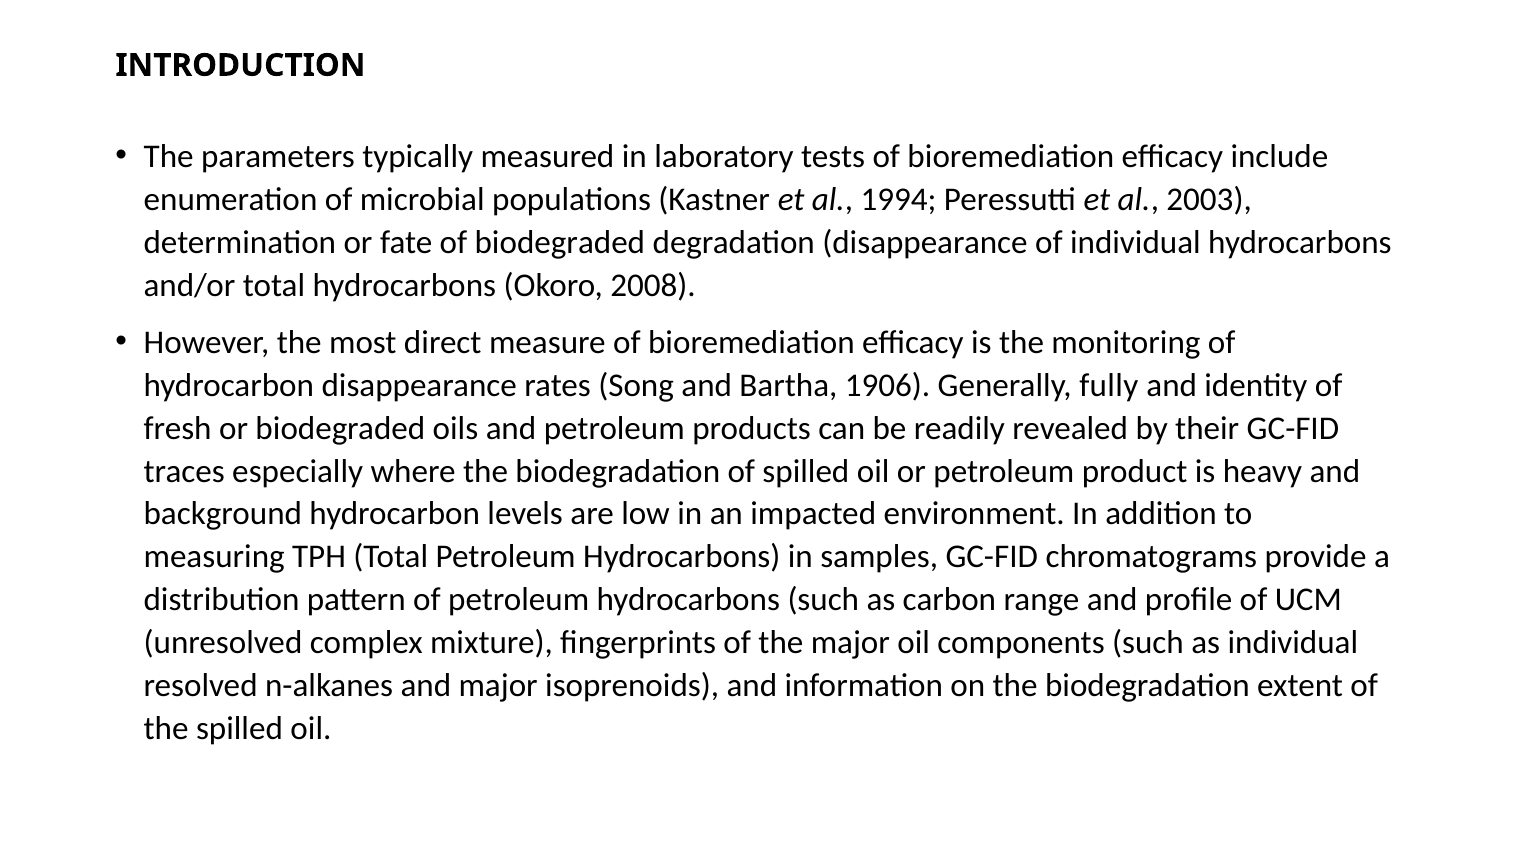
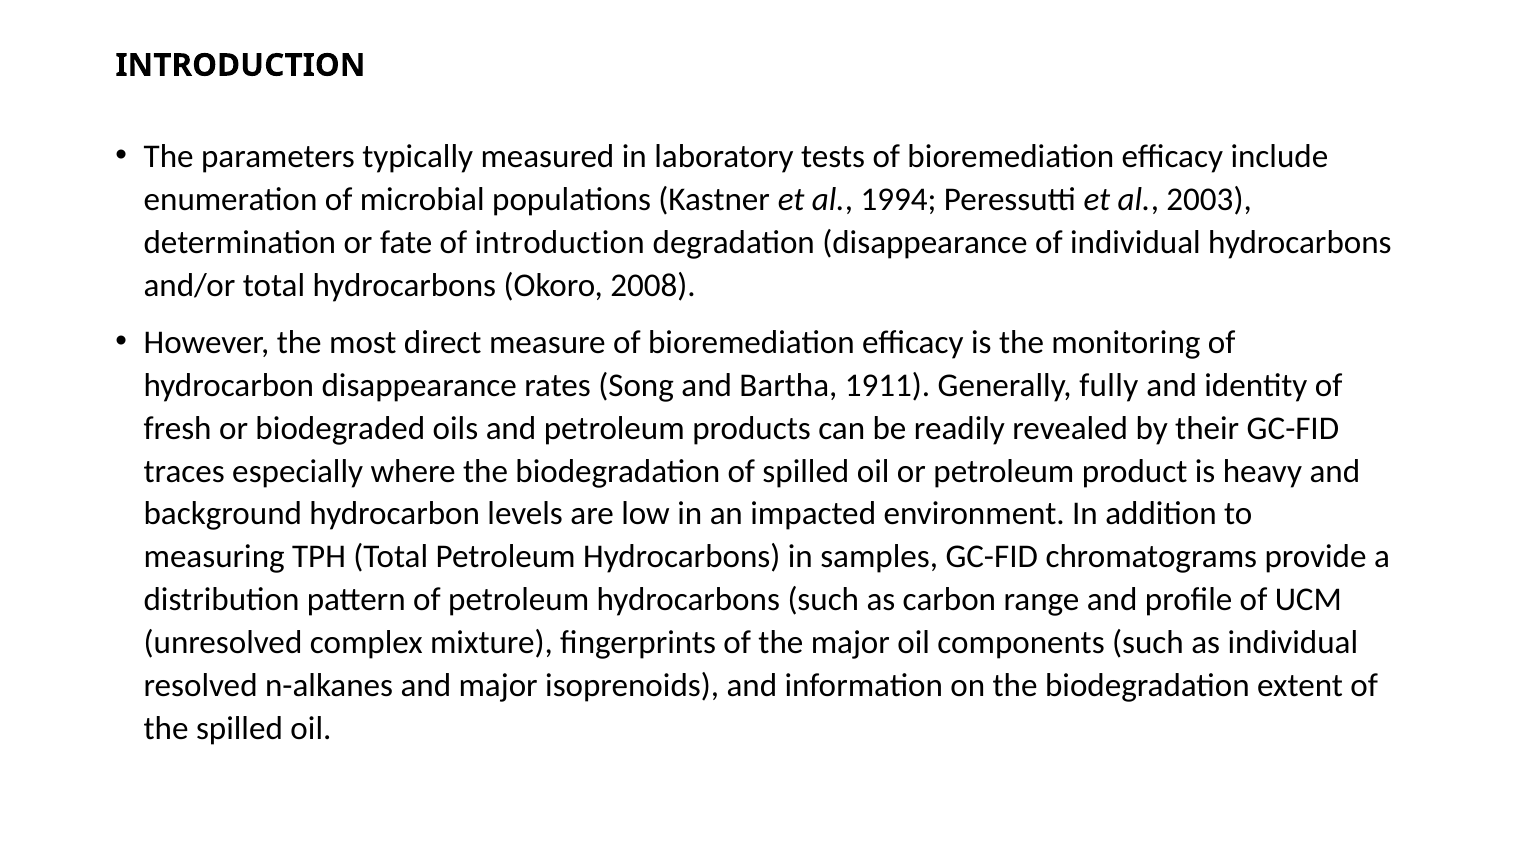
of biodegraded: biodegraded -> introduction
1906: 1906 -> 1911
